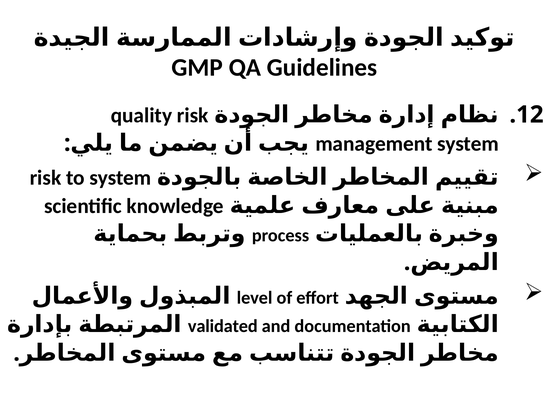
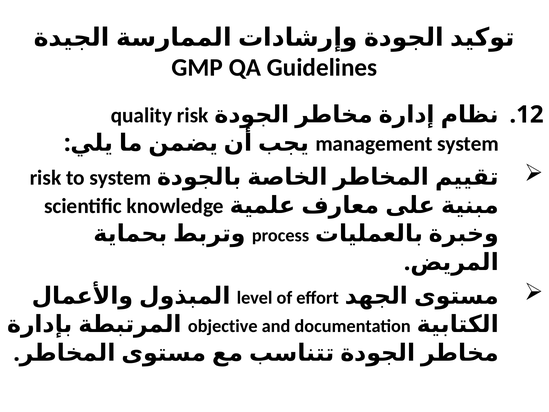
validated: validated -> objective
